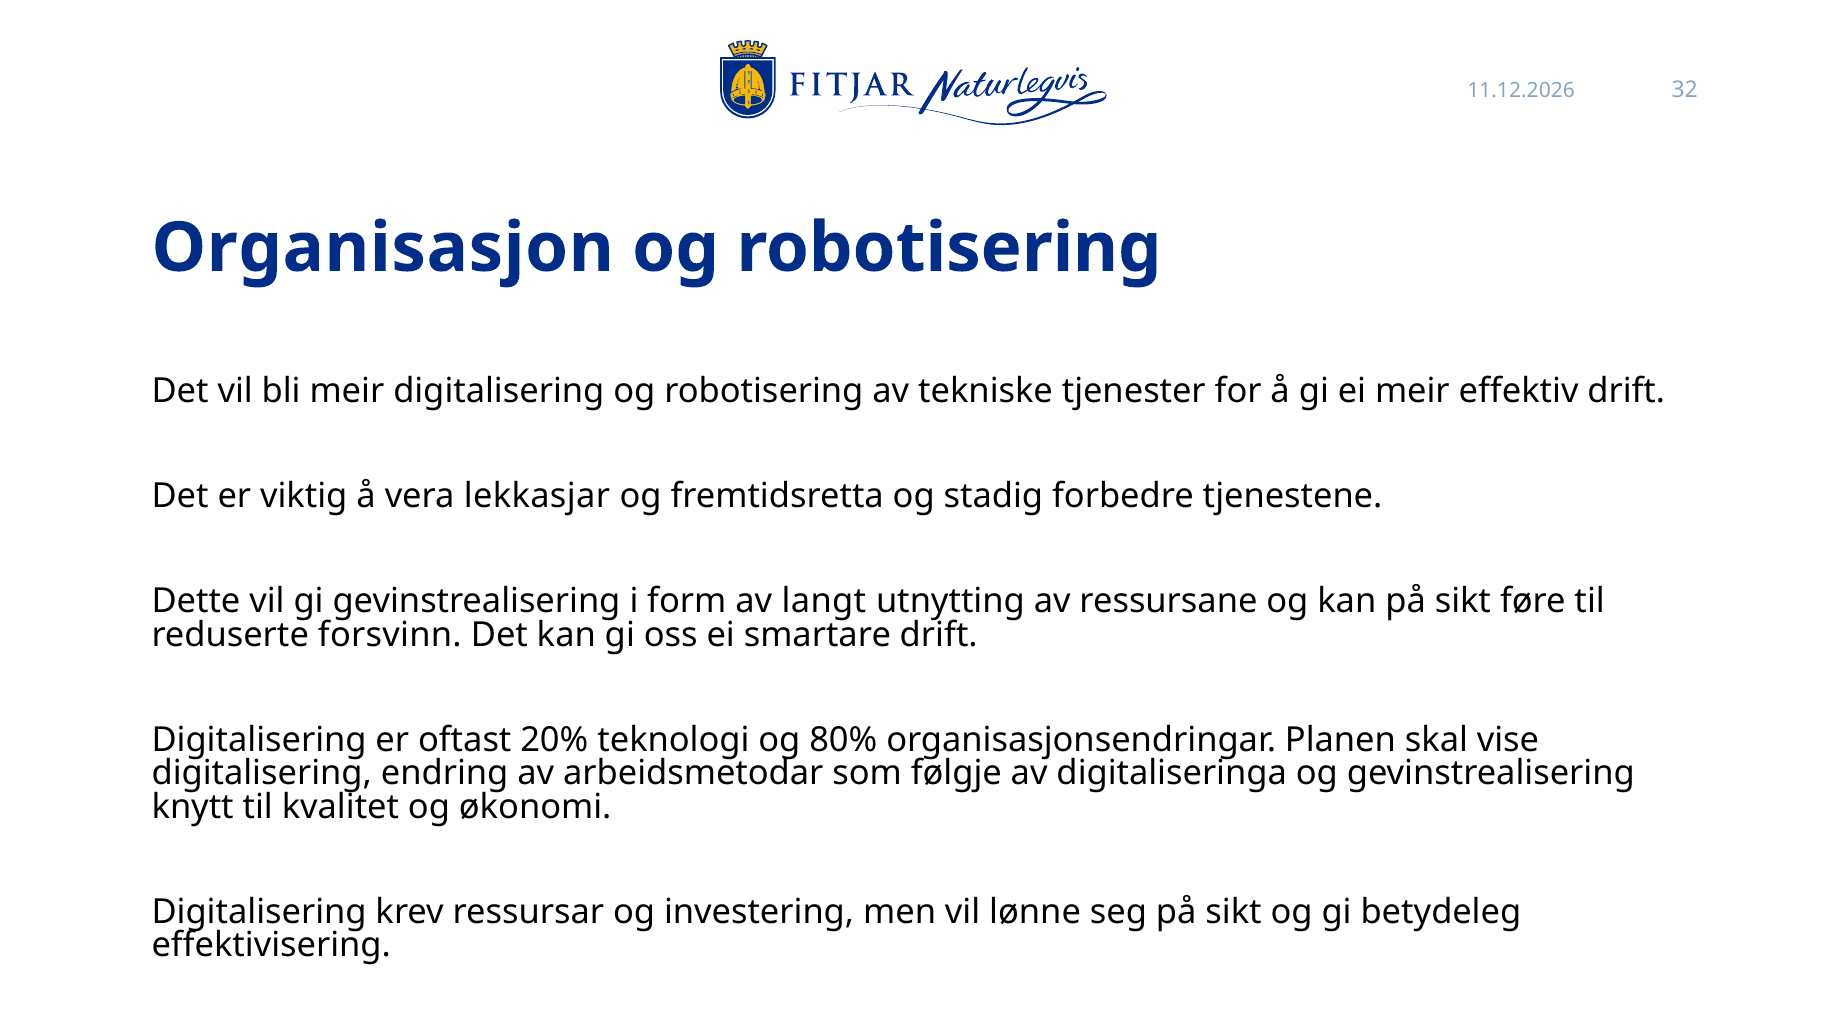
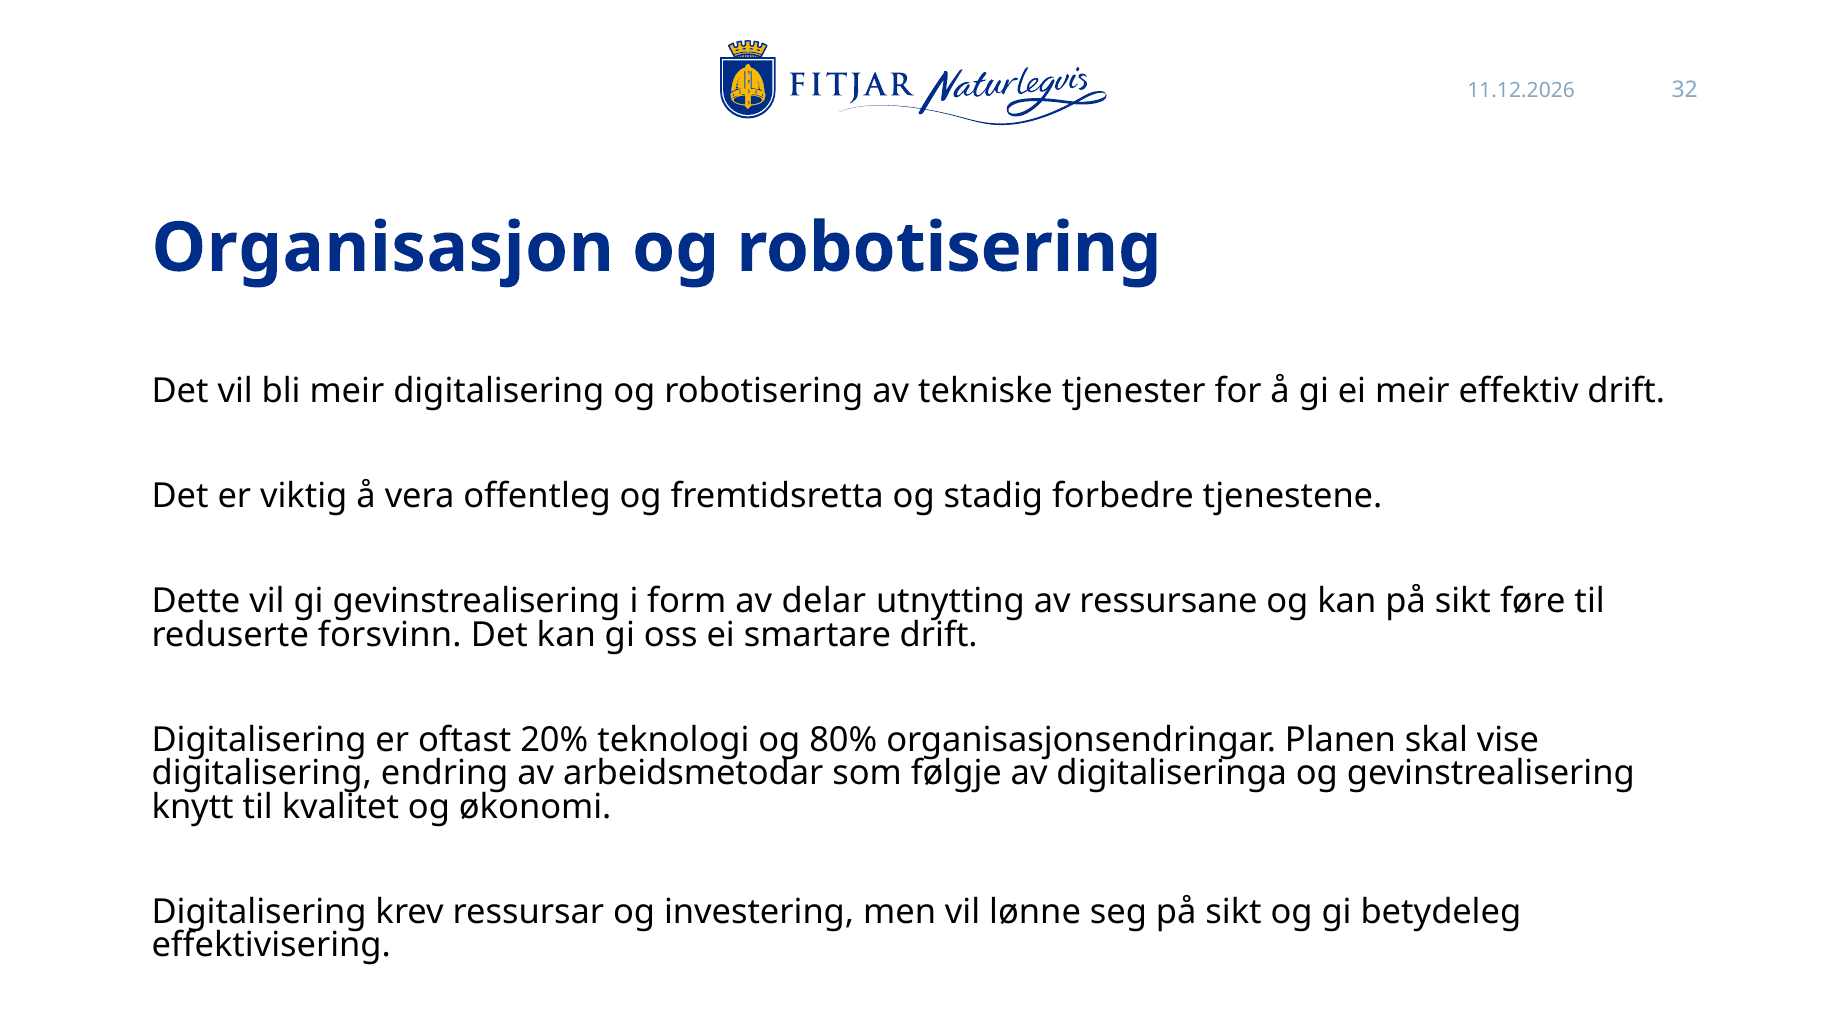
lekkasjar: lekkasjar -> offentleg
langt: langt -> delar
